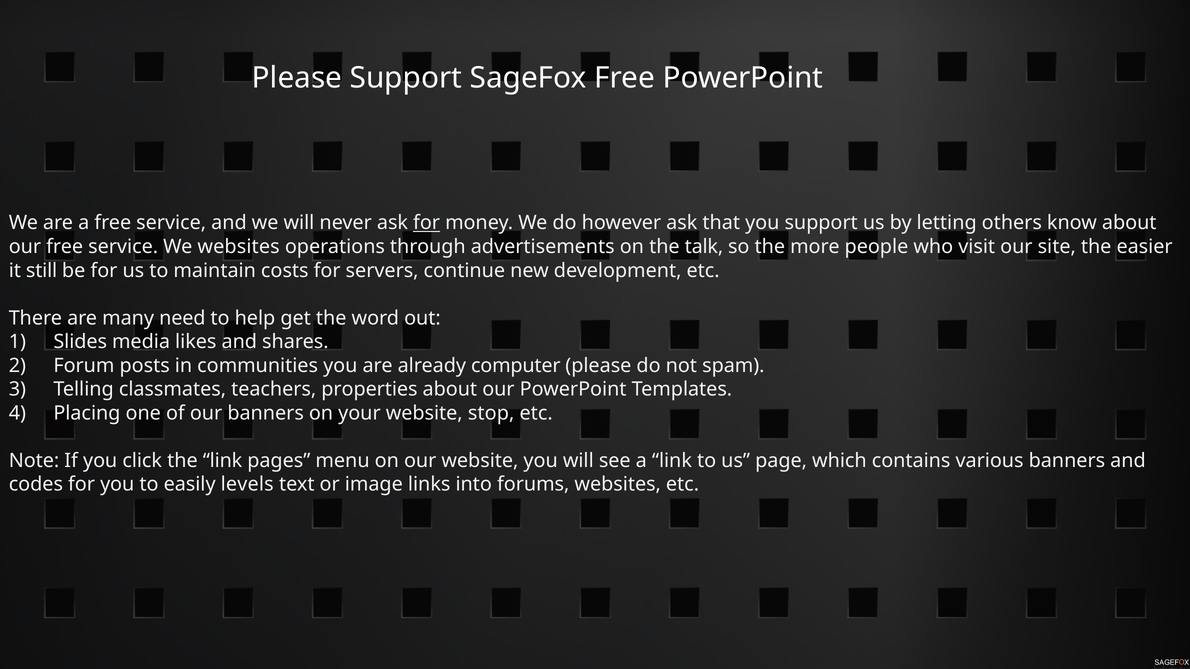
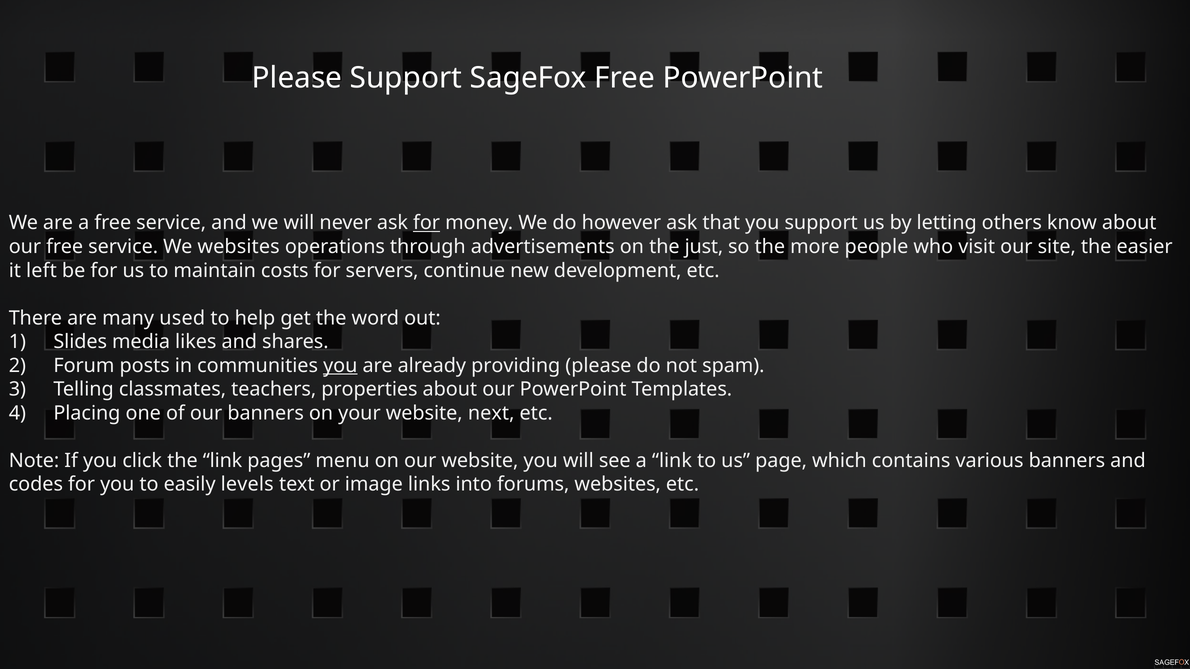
talk: talk -> just
still: still -> left
need: need -> used
you at (340, 366) underline: none -> present
computer: computer -> providing
stop: stop -> next
